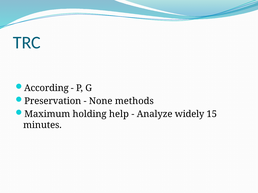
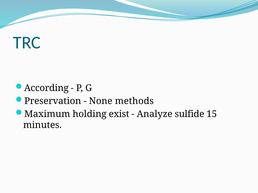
help: help -> exist
widely: widely -> sulfide
